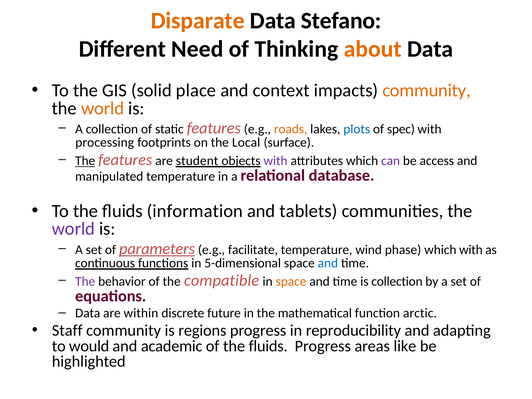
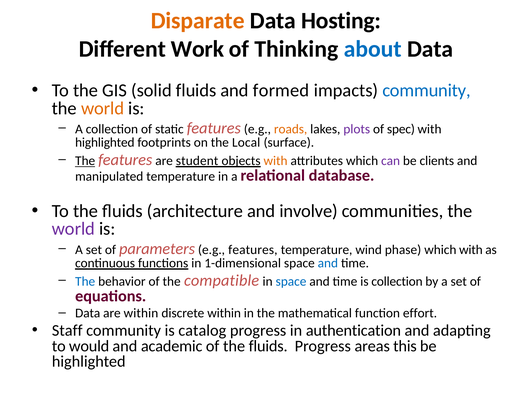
Stefano: Stefano -> Hosting
Need: Need -> Work
about colour: orange -> blue
solid place: place -> fluids
context: context -> formed
community at (427, 91) colour: orange -> blue
plots colour: blue -> purple
processing at (105, 143): processing -> highlighted
with at (276, 161) colour: purple -> orange
access: access -> clients
information: information -> architecture
tablets: tablets -> involve
parameters underline: present -> none
e.g facilitate: facilitate -> features
5-dimensional: 5-dimensional -> 1-dimensional
The at (85, 281) colour: purple -> blue
space at (291, 281) colour: orange -> blue
discrete future: future -> within
arctic: arctic -> effort
regions: regions -> catalog
reproducibility: reproducibility -> authentication
like: like -> this
